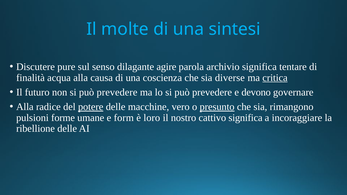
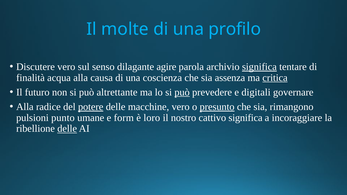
sintesi: sintesi -> profilo
Discutere pure: pure -> vero
significa at (259, 67) underline: none -> present
diverse: diverse -> assenza
non si può prevedere: prevedere -> altrettante
può at (182, 92) underline: none -> present
devono: devono -> digitali
forme: forme -> punto
delle at (67, 129) underline: none -> present
